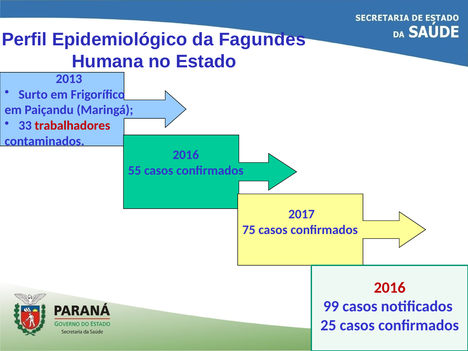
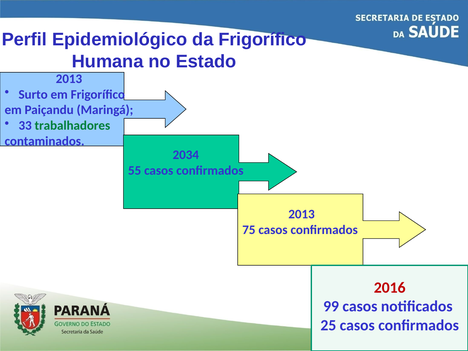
da Fagundes: Fagundes -> Frigorífico
trabalhadores colour: red -> green
2016 at (186, 155): 2016 -> 2034
2017 at (302, 214): 2017 -> 2013
